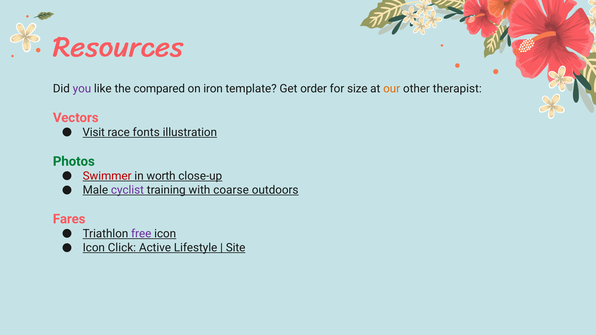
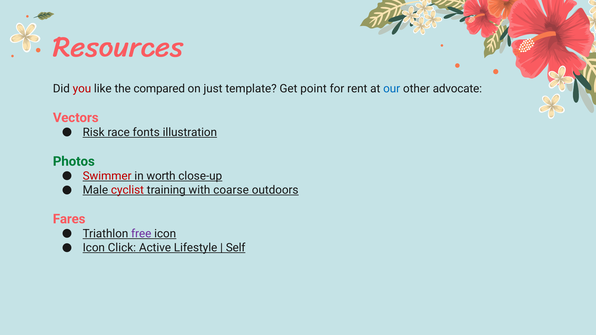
you colour: purple -> red
iron: iron -> just
order: order -> point
size: size -> rent
our colour: orange -> blue
therapist: therapist -> advocate
Visit: Visit -> Risk
cyclist colour: purple -> red
Site: Site -> Self
